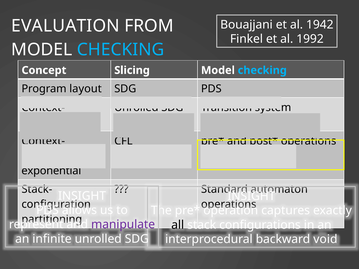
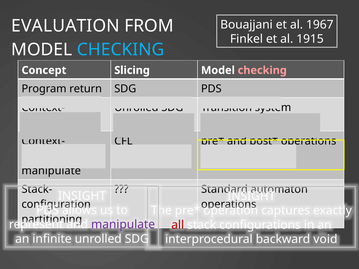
1942: 1942 -> 1967
1992: 1992 -> 1915
checking at (262, 70) colour: light blue -> pink
layout: layout -> return
exponential at (51, 171): exponential -> manipulate
all colour: black -> red
